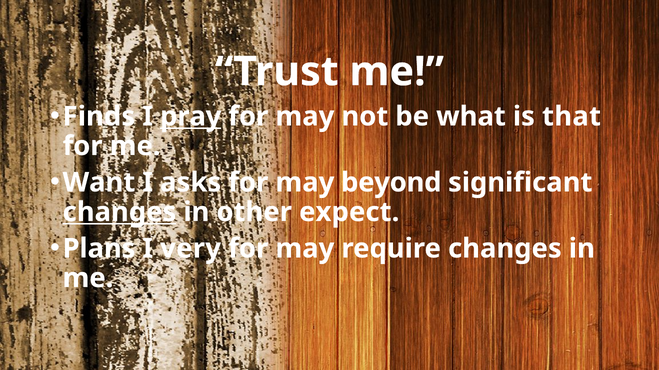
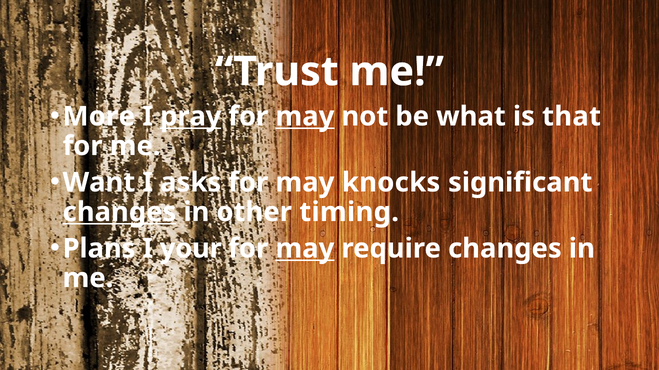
Finds: Finds -> More
may at (305, 117) underline: none -> present
beyond: beyond -> knocks
expect: expect -> timing
very: very -> your
may at (305, 249) underline: none -> present
